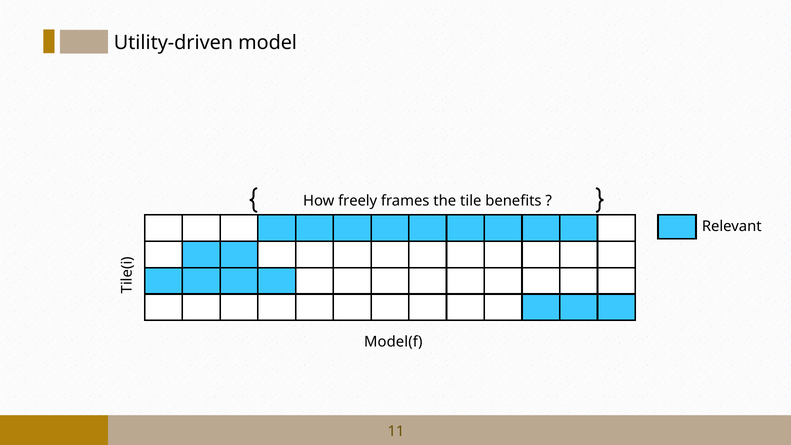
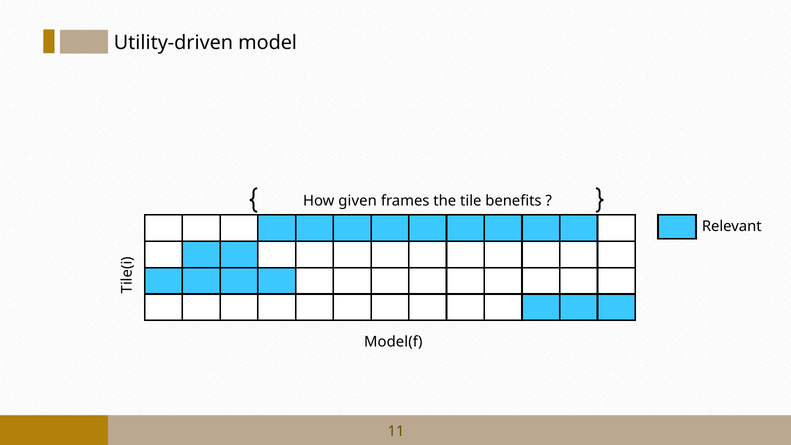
freely: freely -> given
